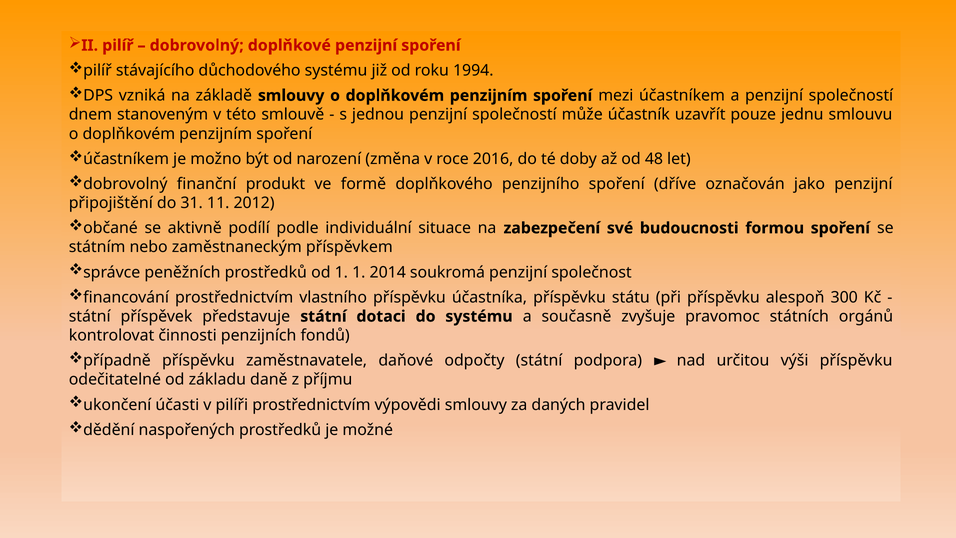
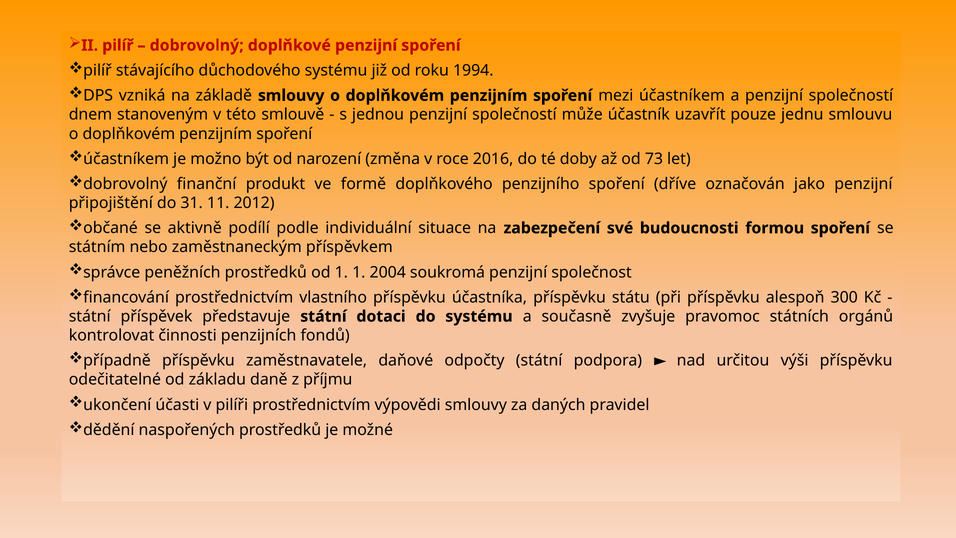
48: 48 -> 73
2014: 2014 -> 2004
